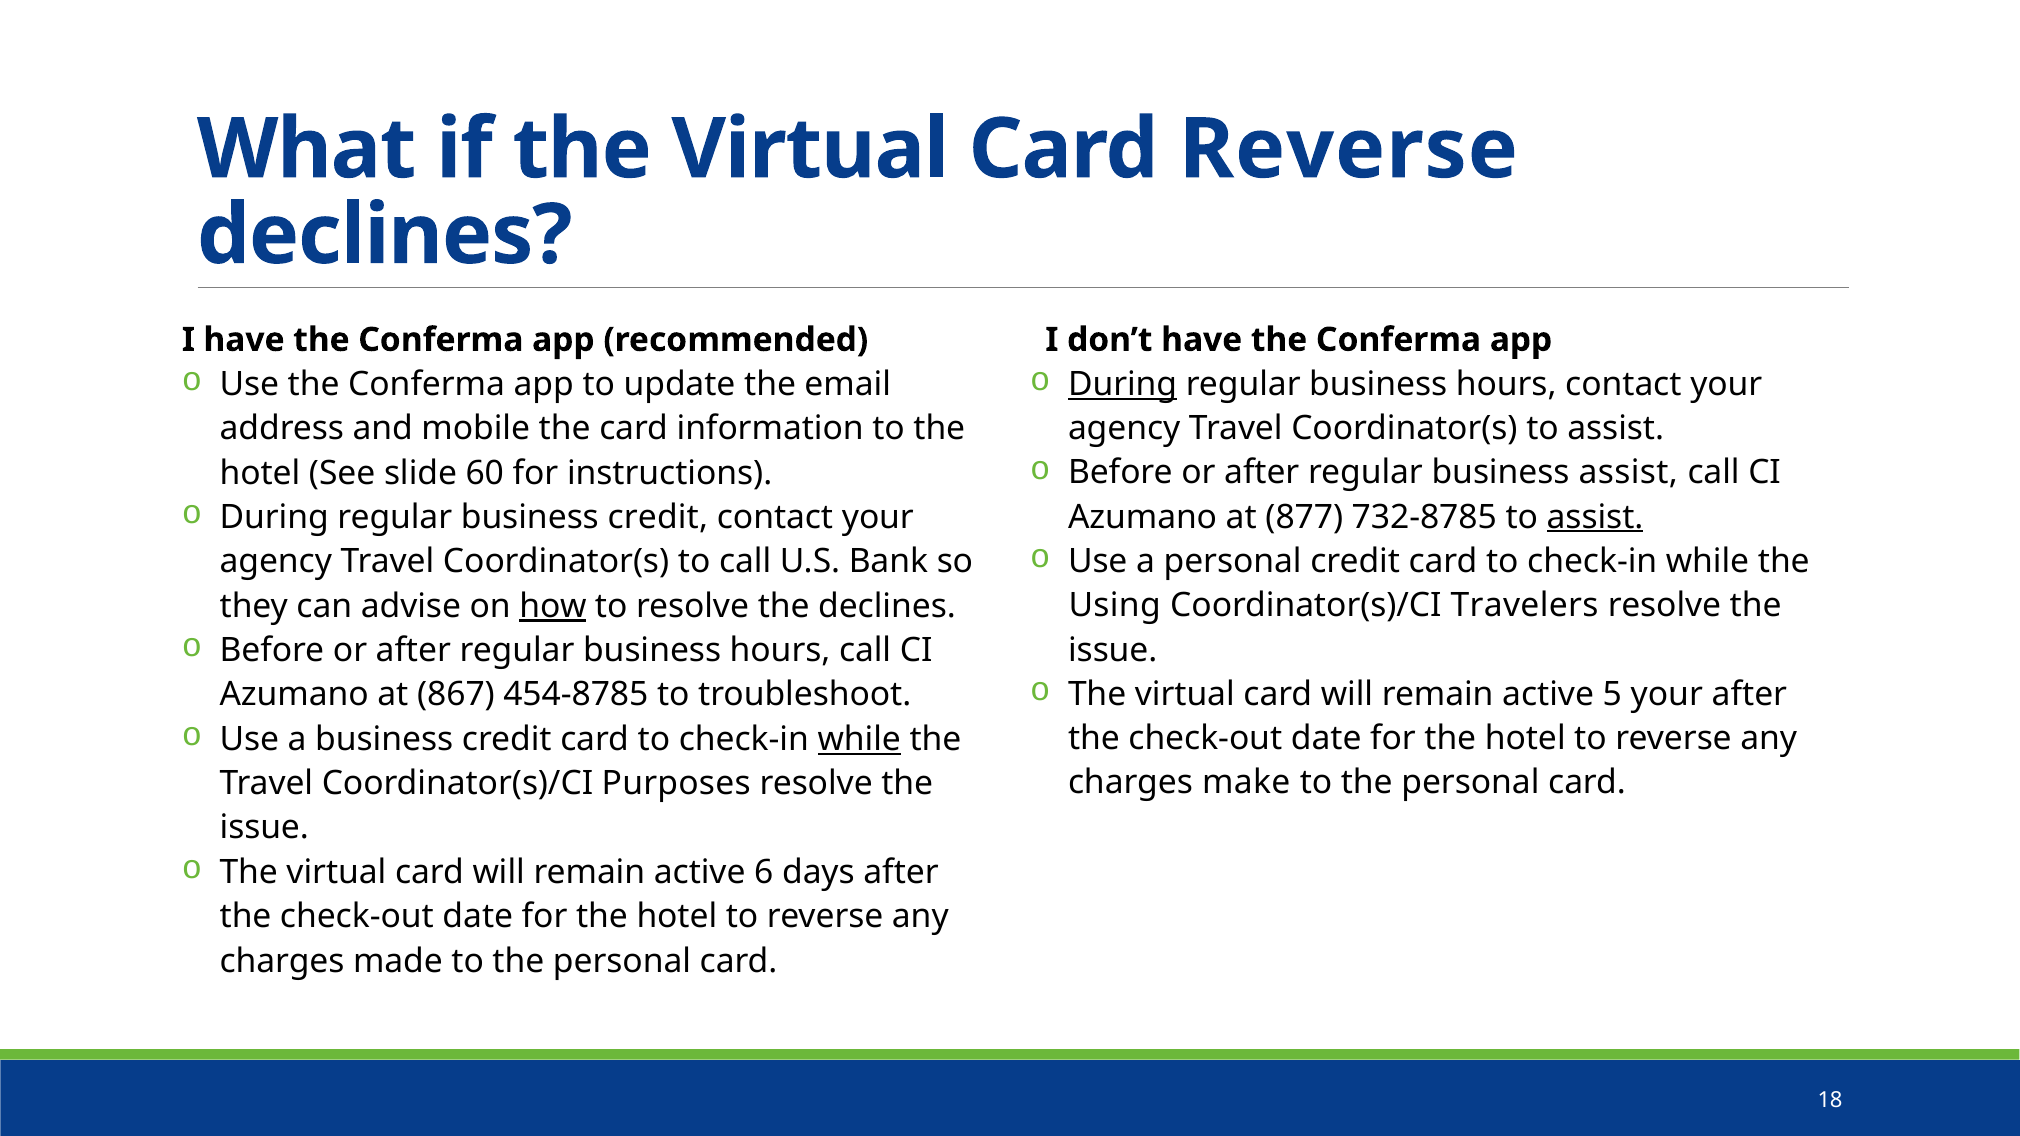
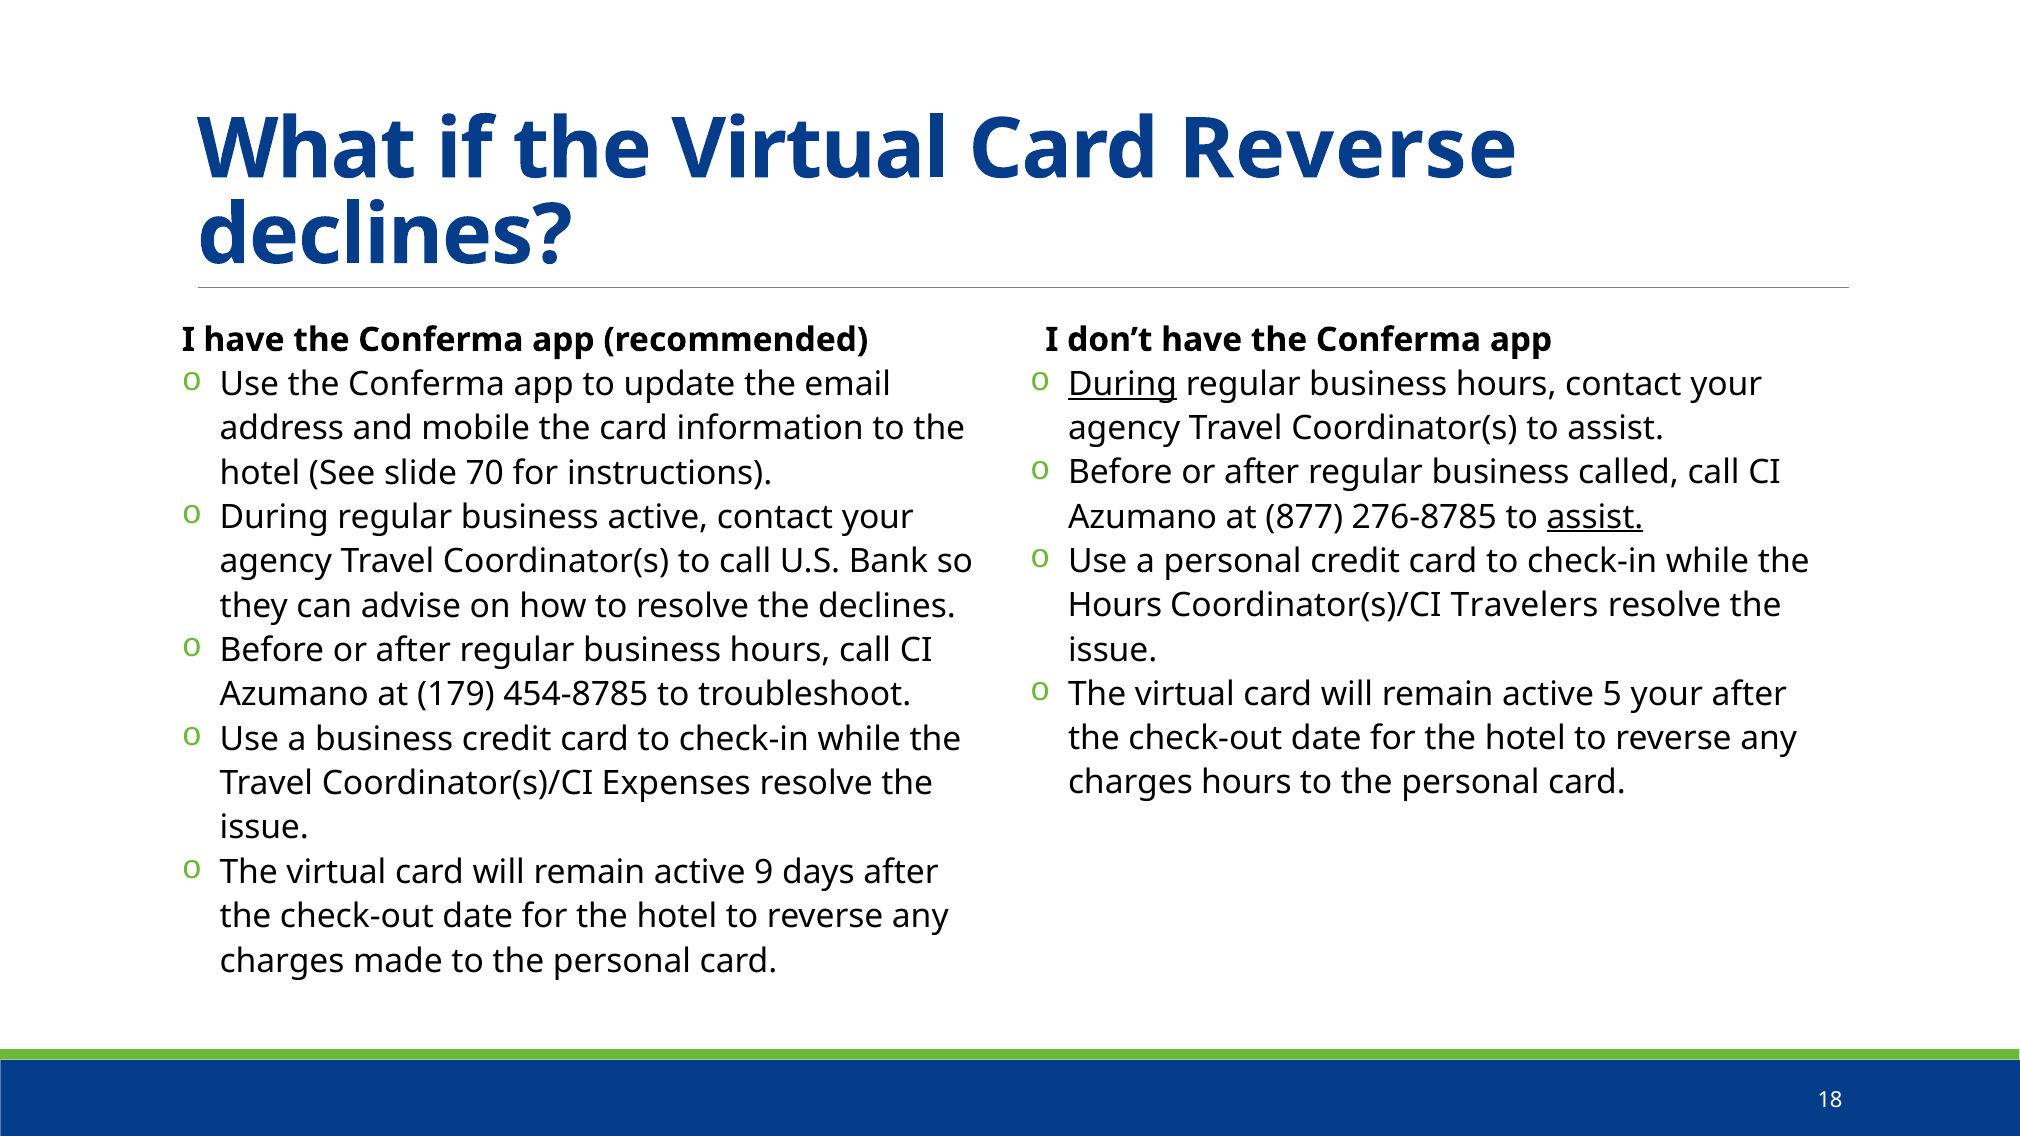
business assist: assist -> called
60: 60 -> 70
regular business credit: credit -> active
732-8785: 732-8785 -> 276-8785
Using at (1115, 606): Using -> Hours
how underline: present -> none
867: 867 -> 179
while at (859, 739) underline: present -> none
charges make: make -> hours
Purposes: Purposes -> Expenses
6: 6 -> 9
